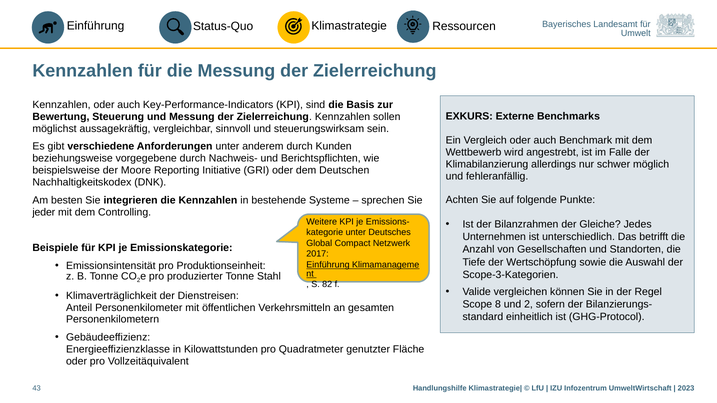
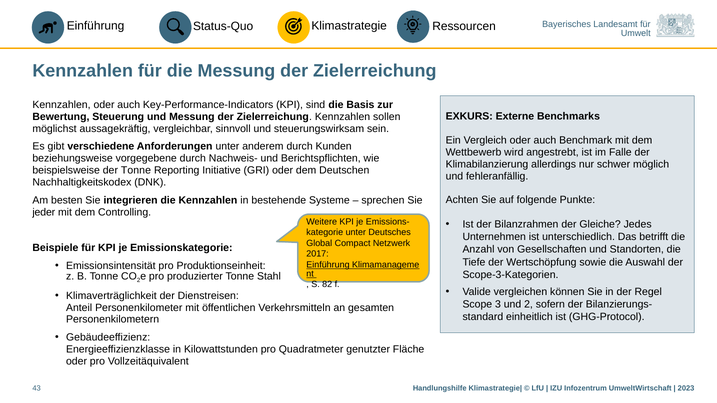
der Moore: Moore -> Tonne
8: 8 -> 3
